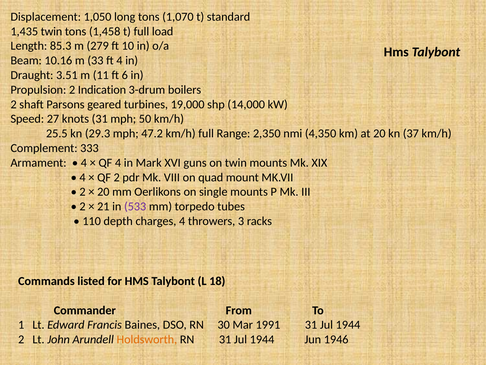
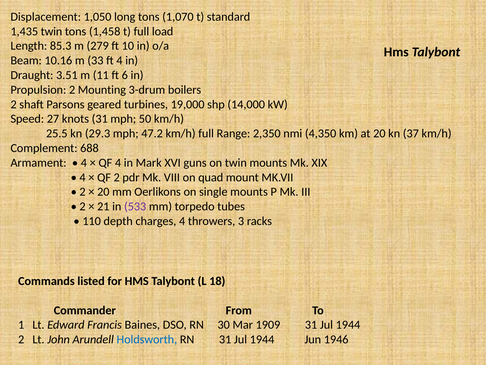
Indication: Indication -> Mounting
333: 333 -> 688
1991: 1991 -> 1909
Holdsworth colour: orange -> blue
